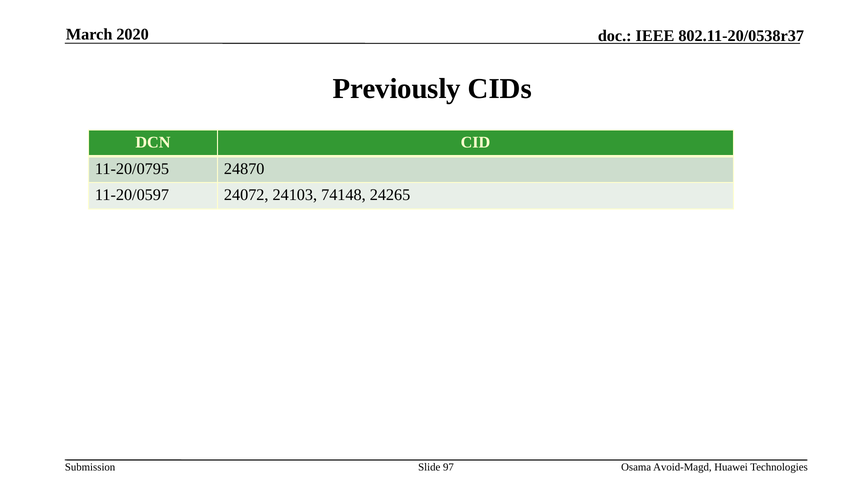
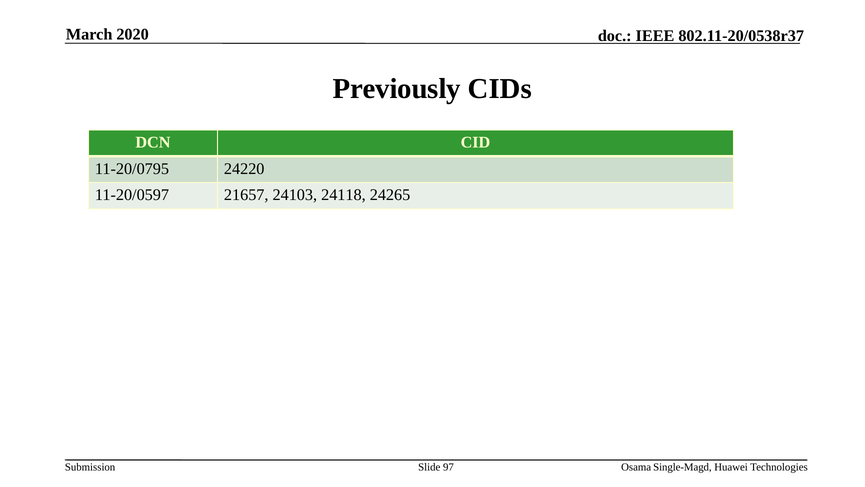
24870: 24870 -> 24220
24072: 24072 -> 21657
74148: 74148 -> 24118
Avoid-Magd: Avoid-Magd -> Single-Magd
